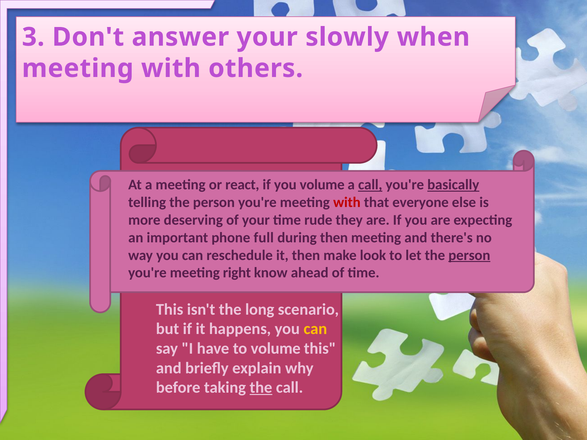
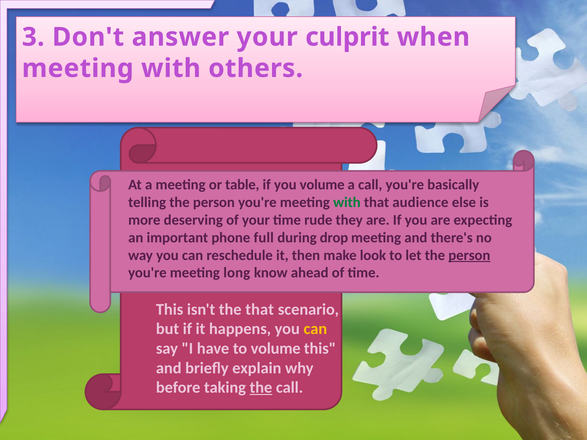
slowly: slowly -> culprit
react: react -> table
call at (370, 185) underline: present -> none
basically underline: present -> none
with at (347, 203) colour: red -> green
everyone: everyone -> audience
during then: then -> drop
right: right -> long
the long: long -> that
